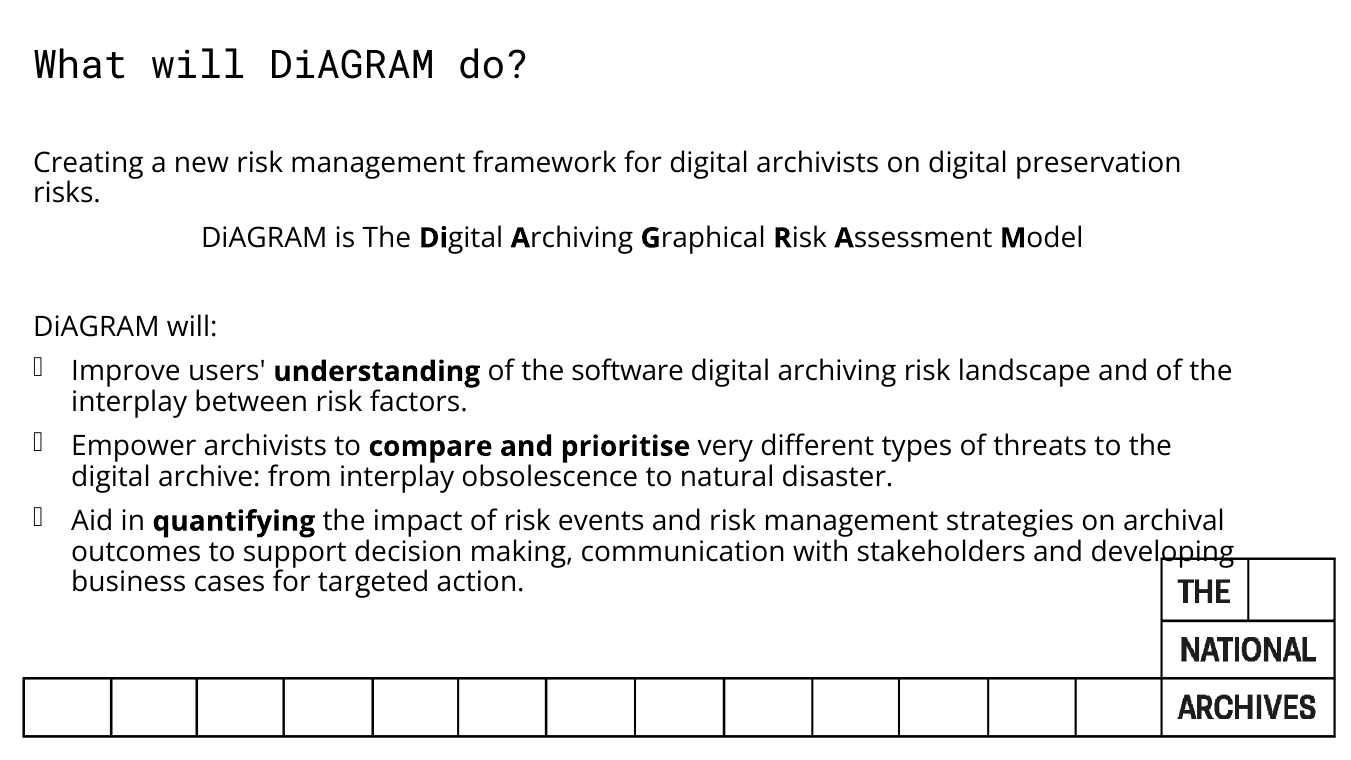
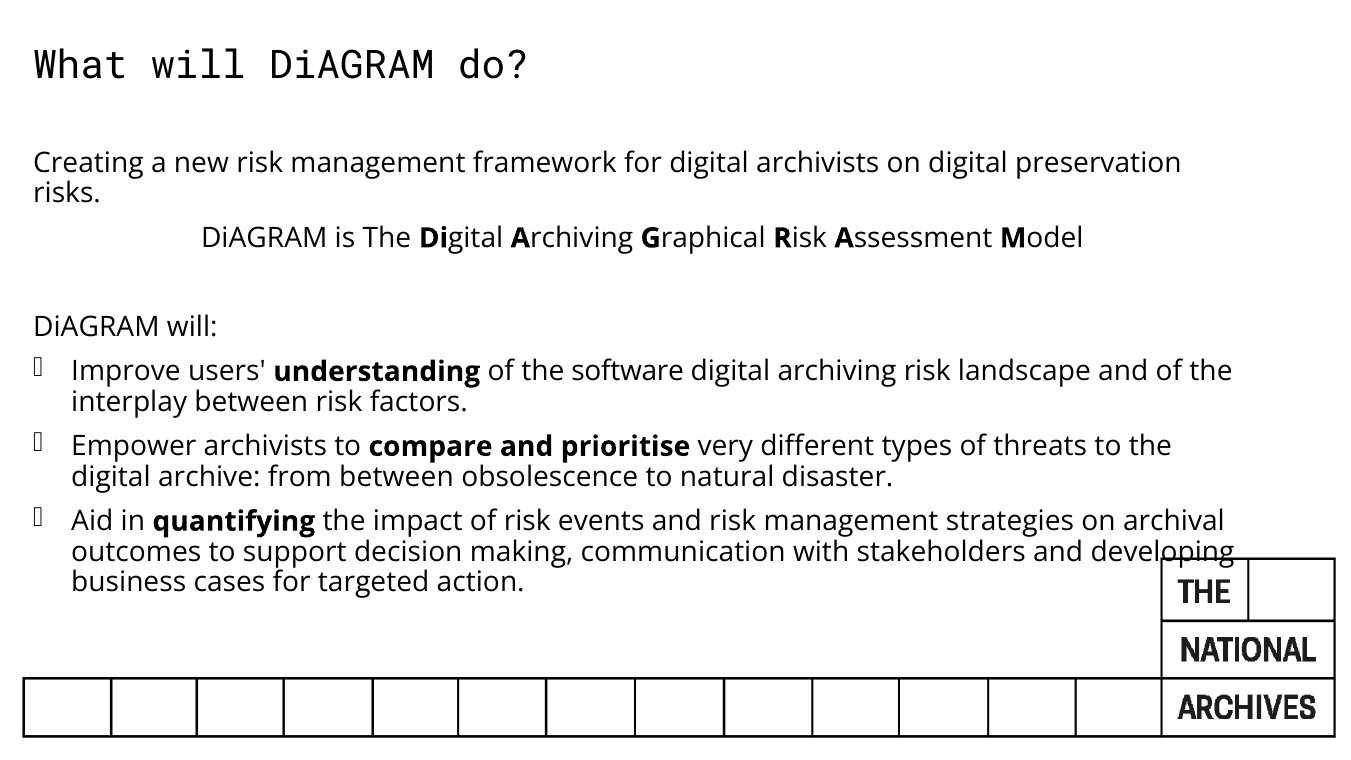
from interplay: interplay -> between
